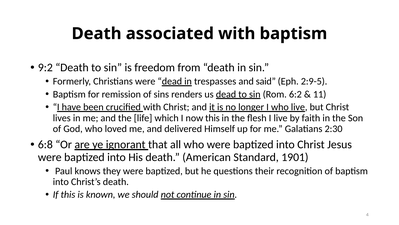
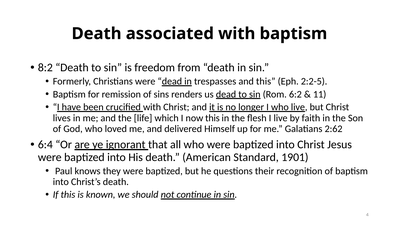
9:2: 9:2 -> 8:2
and said: said -> this
2:9-5: 2:9-5 -> 2:2-5
2:30: 2:30 -> 2:62
6:8: 6:8 -> 6:4
